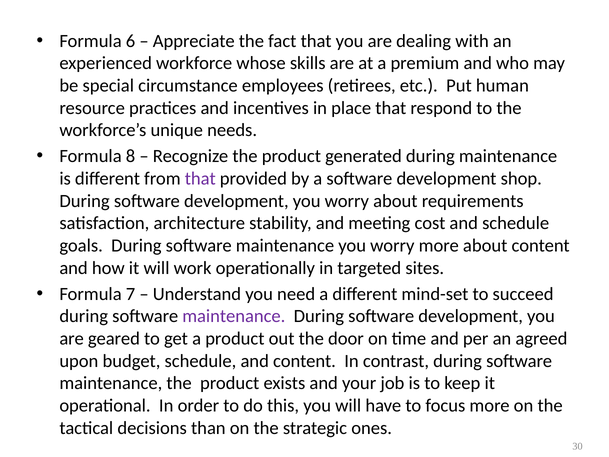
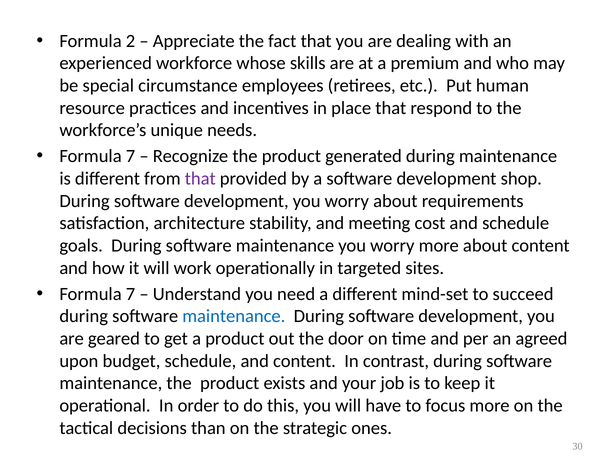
6: 6 -> 2
8 at (131, 156): 8 -> 7
maintenance at (234, 316) colour: purple -> blue
